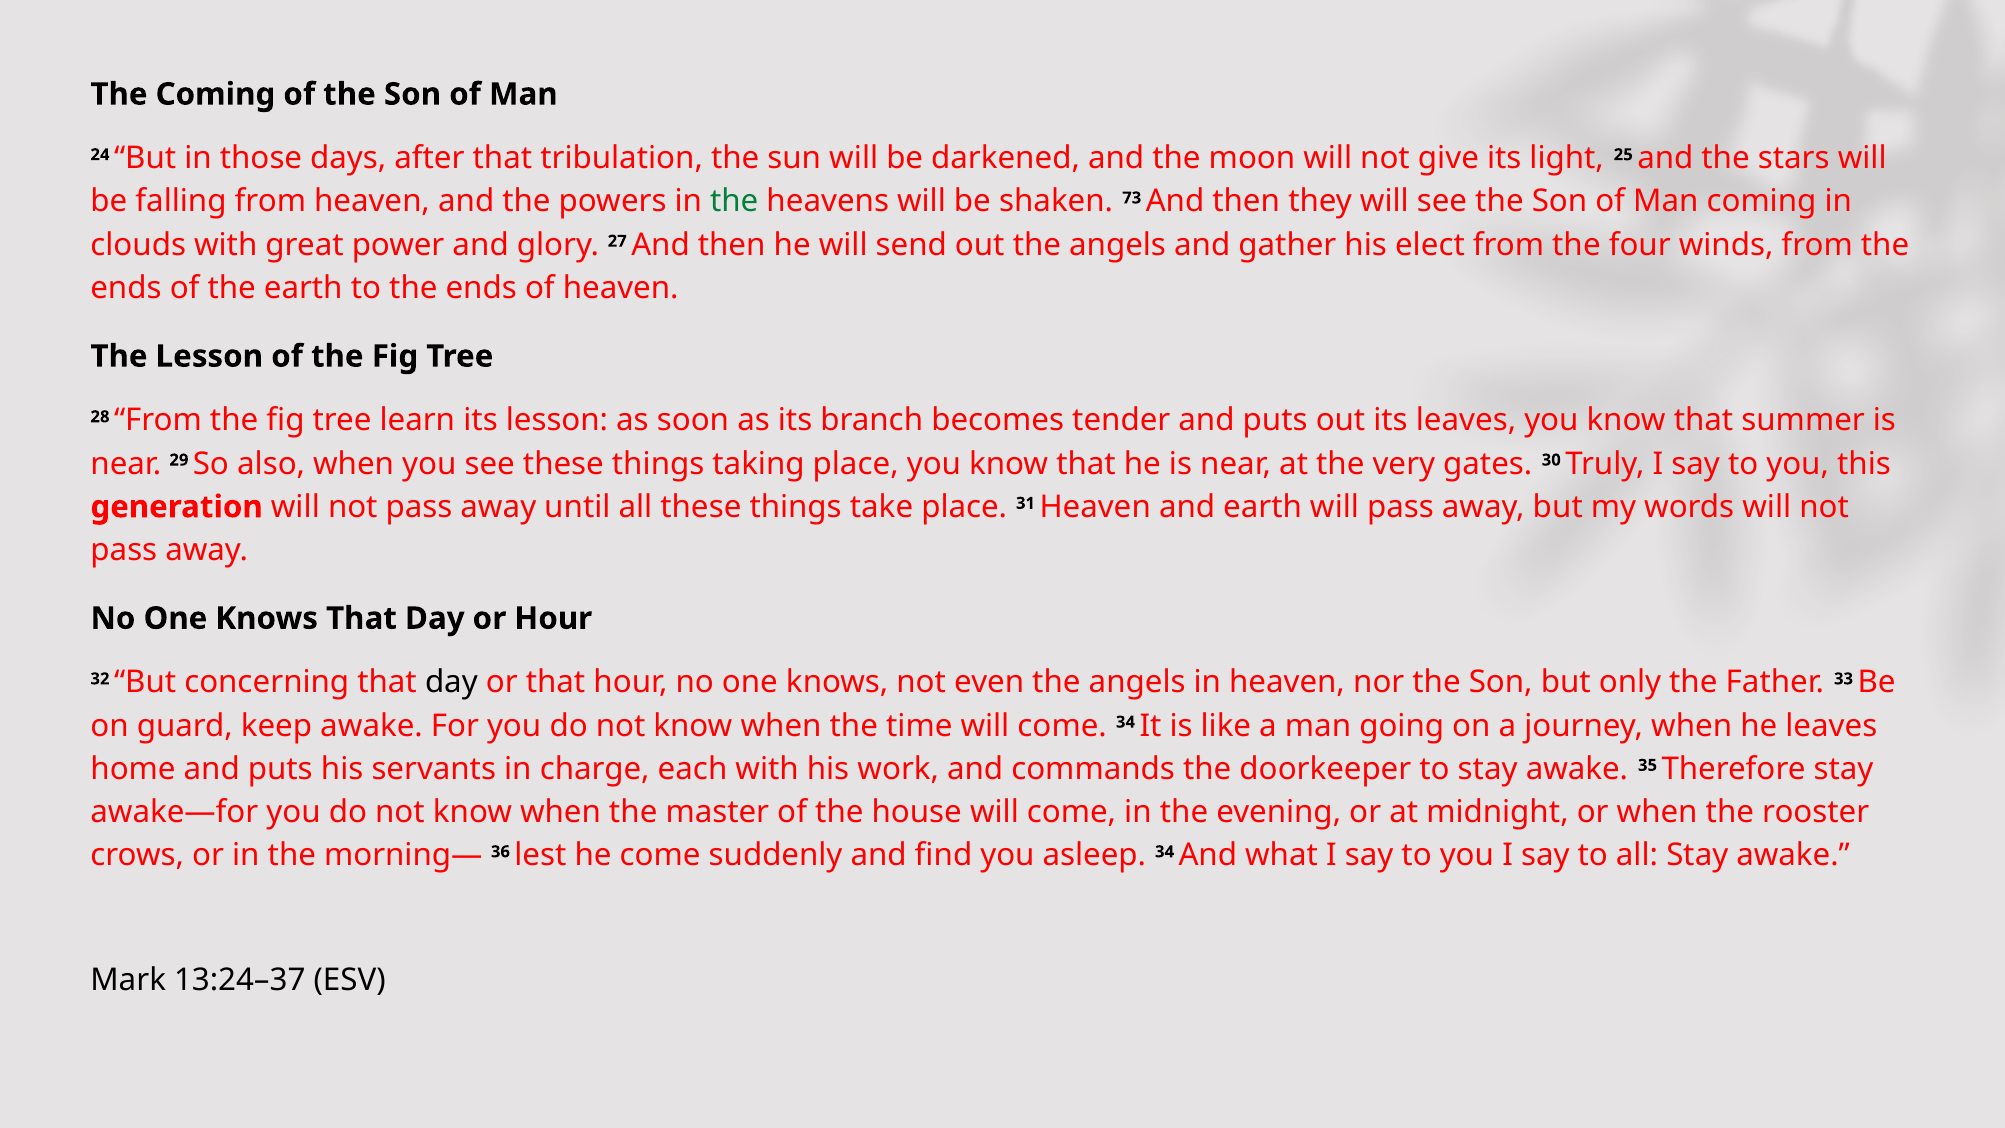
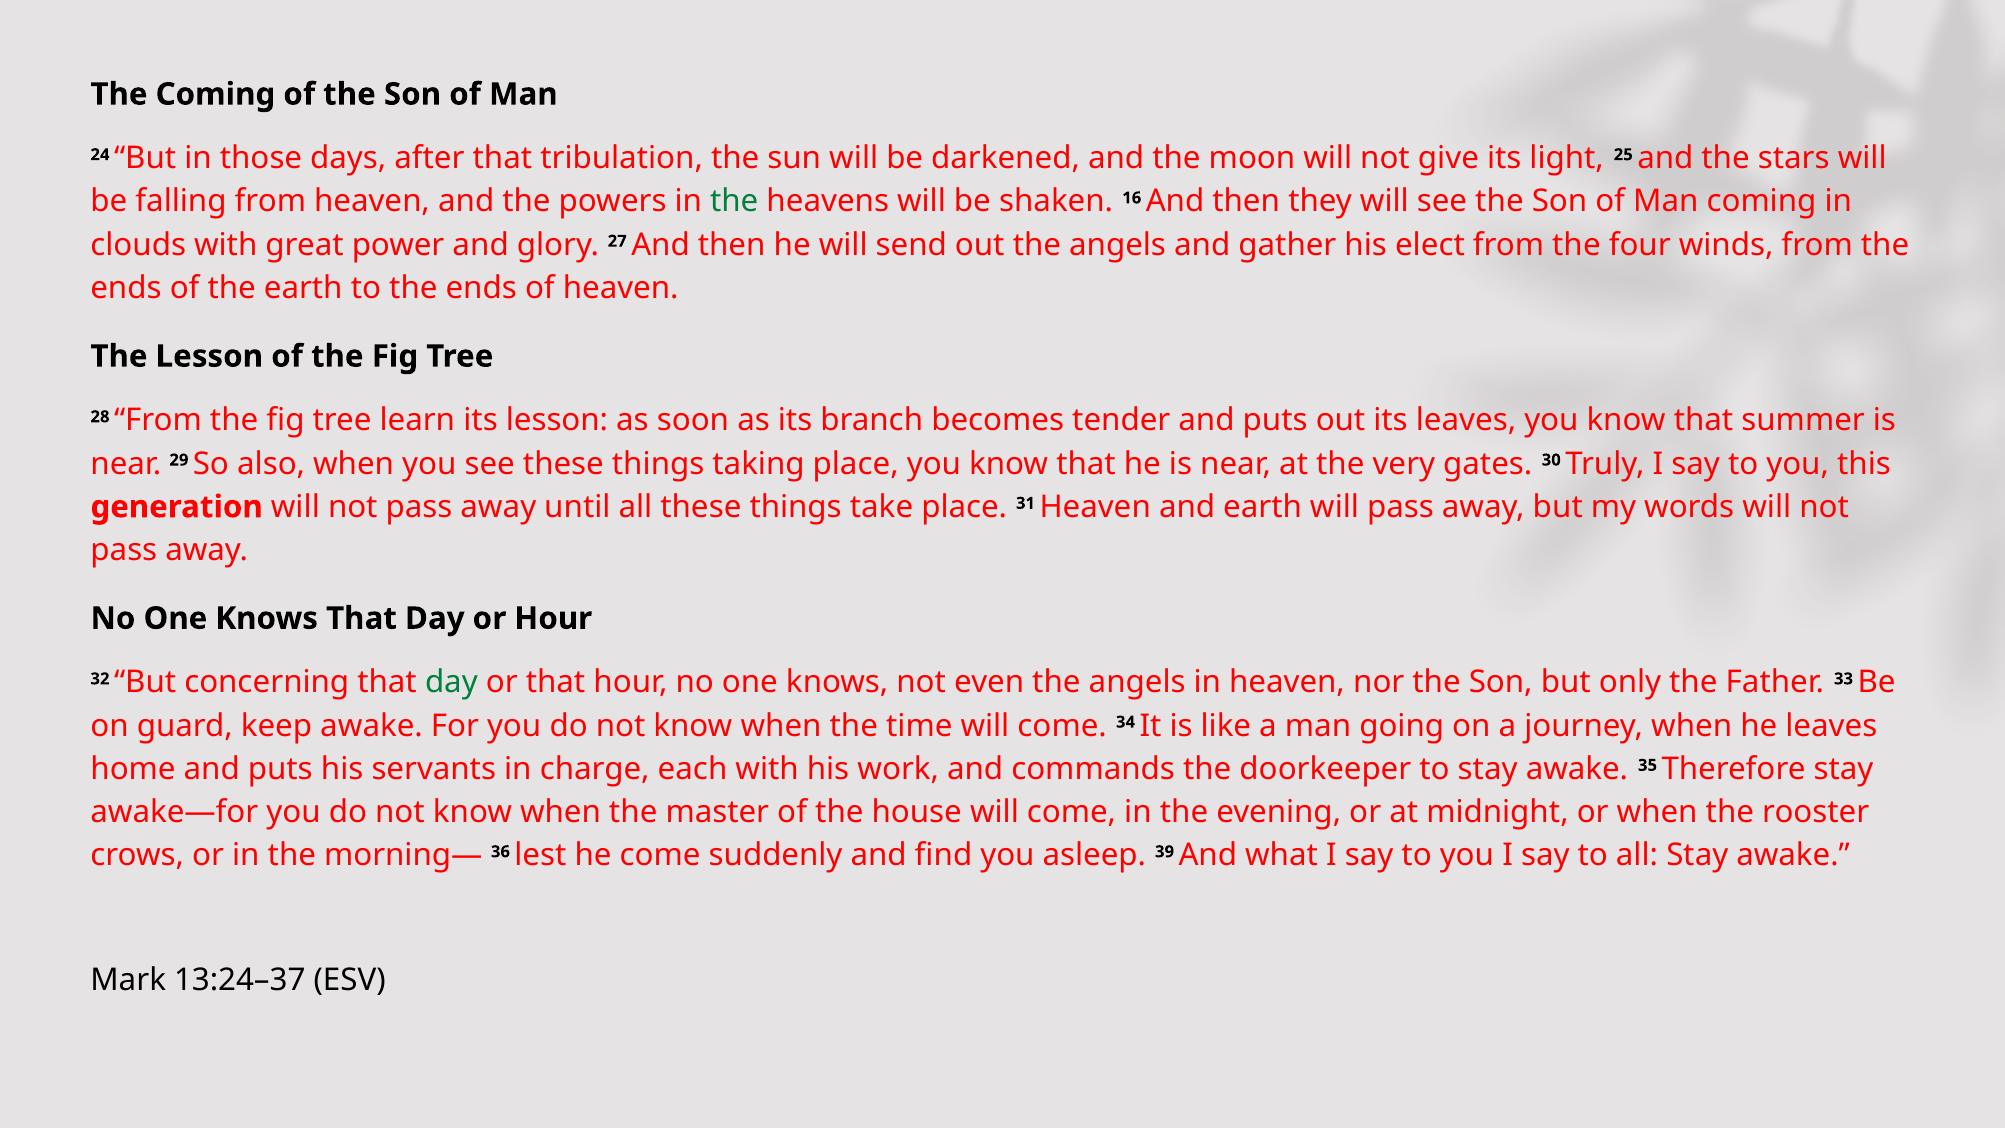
73: 73 -> 16
day at (451, 682) colour: black -> green
asleep 34: 34 -> 39
